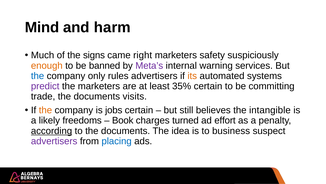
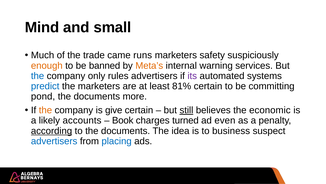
harm: harm -> small
signs: signs -> trade
right: right -> runs
Meta’s colour: purple -> orange
its colour: orange -> purple
predict colour: purple -> blue
35%: 35% -> 81%
trade: trade -> pond
visits: visits -> more
jobs: jobs -> give
still underline: none -> present
intangible: intangible -> economic
freedoms: freedoms -> accounts
effort: effort -> even
advertisers at (54, 141) colour: purple -> blue
